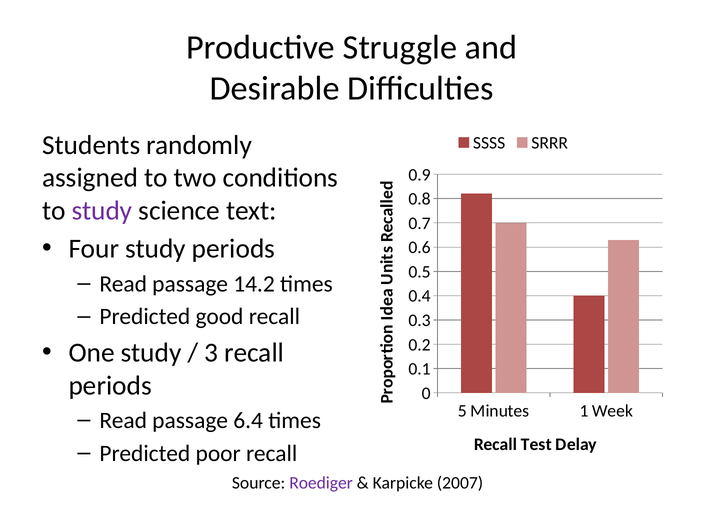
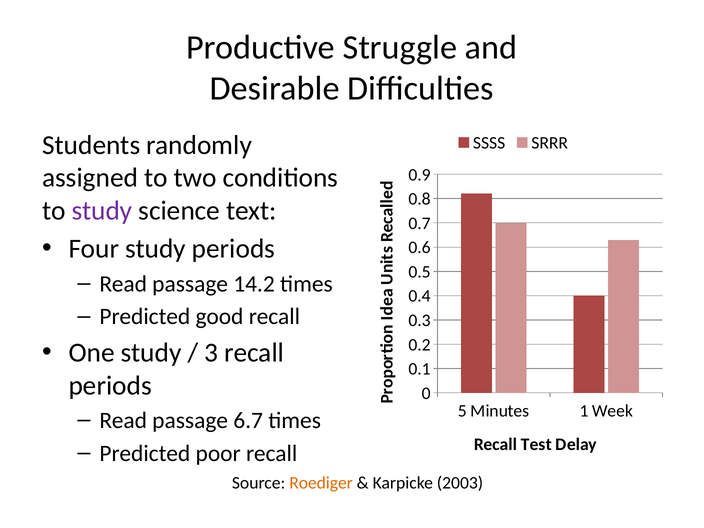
6.4: 6.4 -> 6.7
Roediger colour: purple -> orange
2007: 2007 -> 2003
